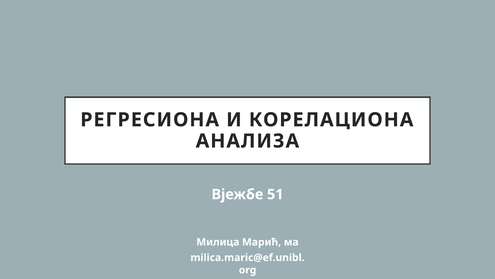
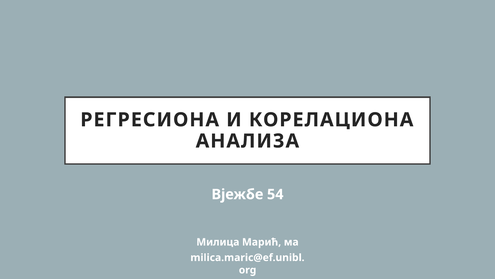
51: 51 -> 54
